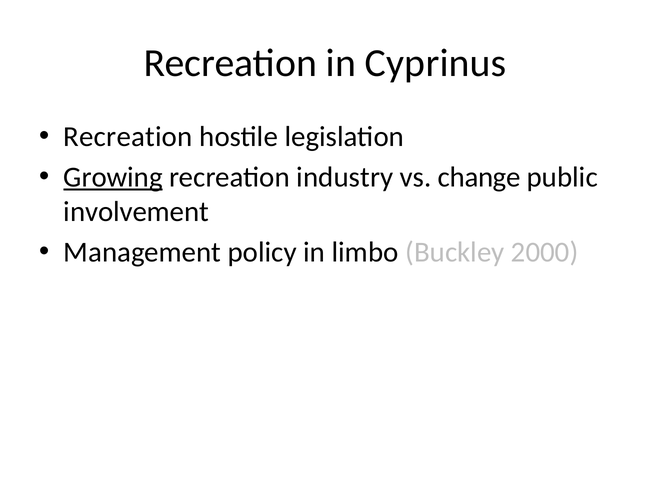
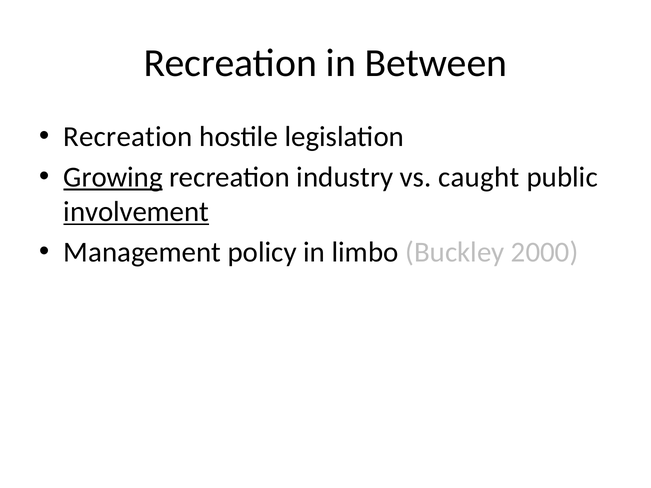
Cyprinus: Cyprinus -> Between
change: change -> caught
involvement underline: none -> present
